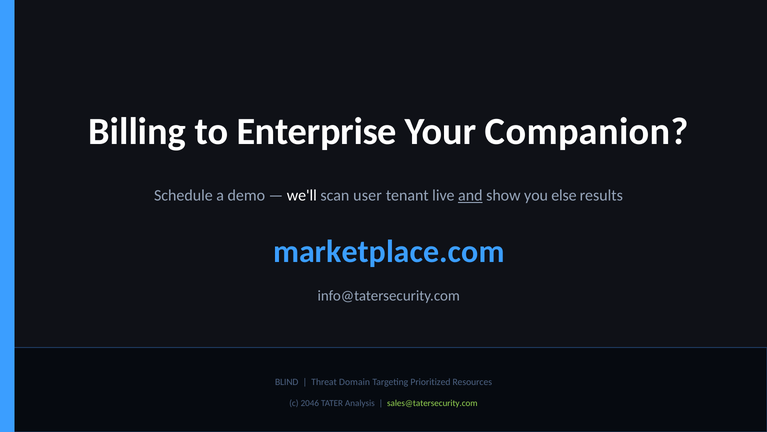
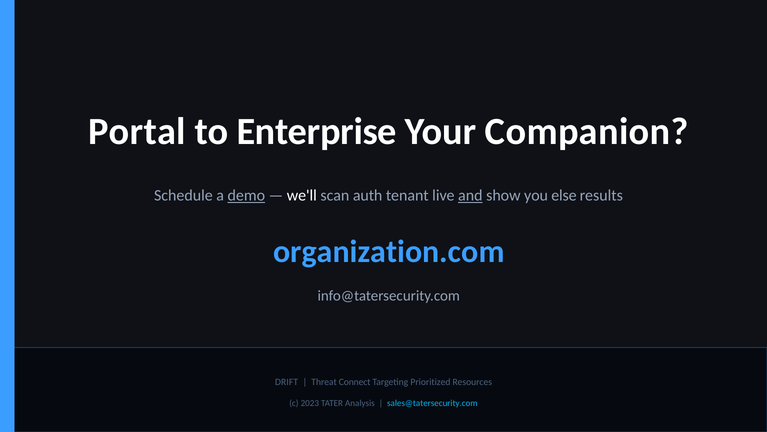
Billing: Billing -> Portal
demo underline: none -> present
user: user -> auth
marketplace.com: marketplace.com -> organization.com
BLIND: BLIND -> DRIFT
Domain: Domain -> Connect
2046: 2046 -> 2023
sales@tatersecurity.com colour: light green -> light blue
